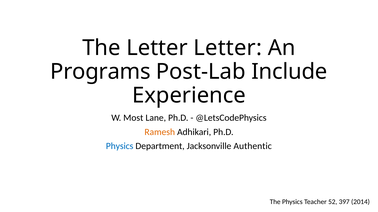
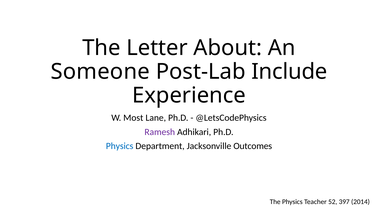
Letter Letter: Letter -> About
Programs: Programs -> Someone
Ramesh colour: orange -> purple
Authentic: Authentic -> Outcomes
